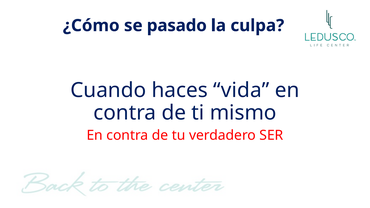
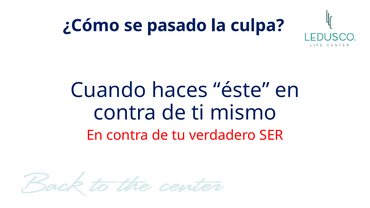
vida: vida -> éste
